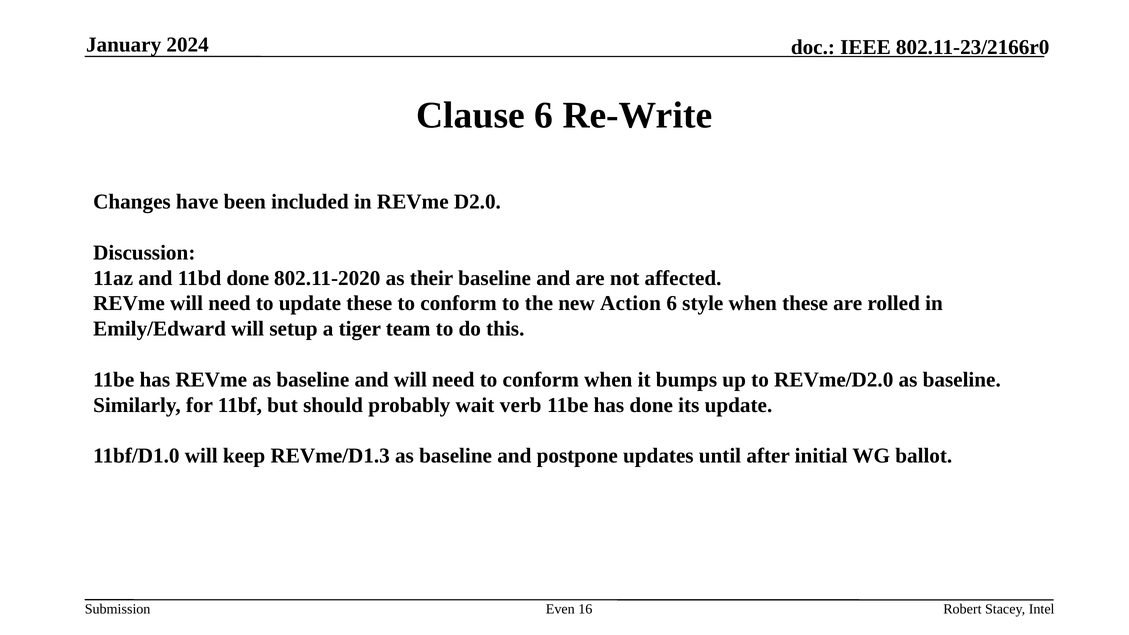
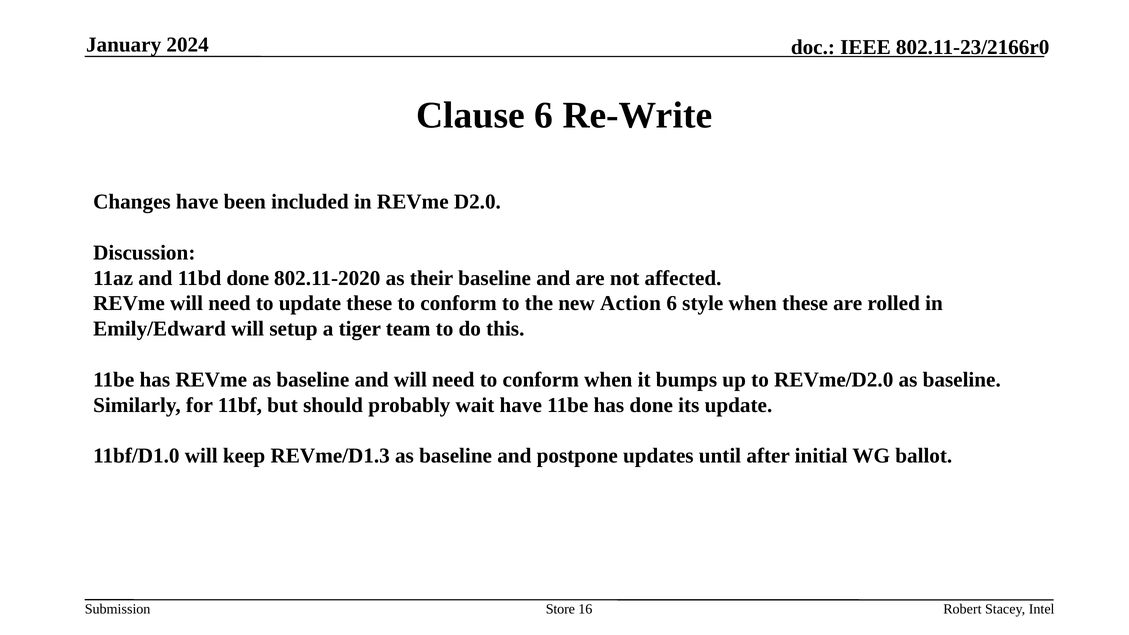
wait verb: verb -> have
Even: Even -> Store
